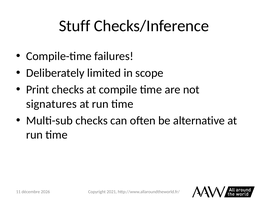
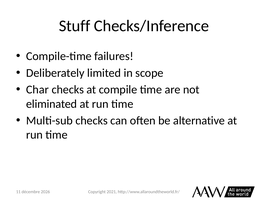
Print: Print -> Char
signatures: signatures -> eliminated
